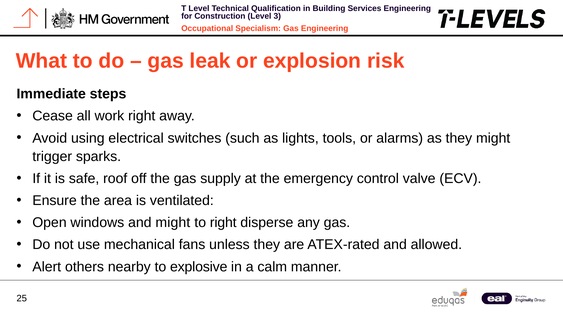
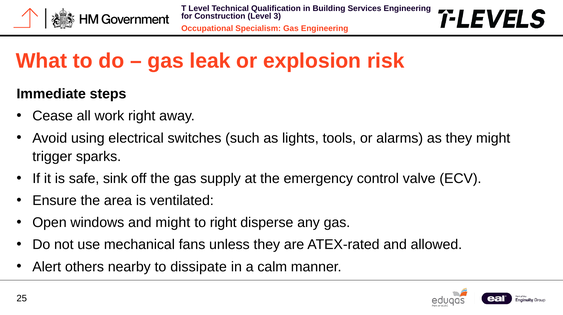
roof: roof -> sink
explosive: explosive -> dissipate
